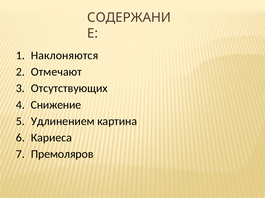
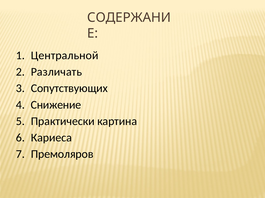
Наклоняются: Наклоняются -> Центральной
Отмечают: Отмечают -> Различать
Отсутствующих: Отсутствующих -> Сопутствующих
Удлинением: Удлинением -> Практически
